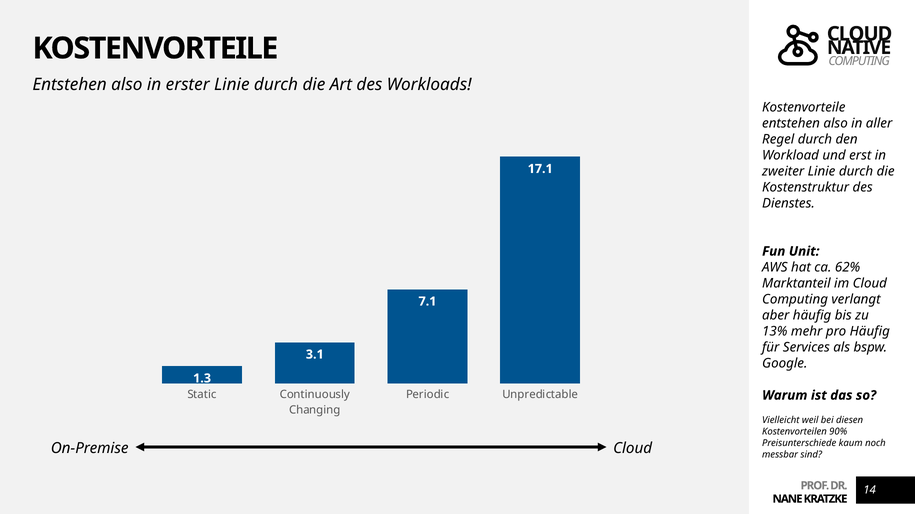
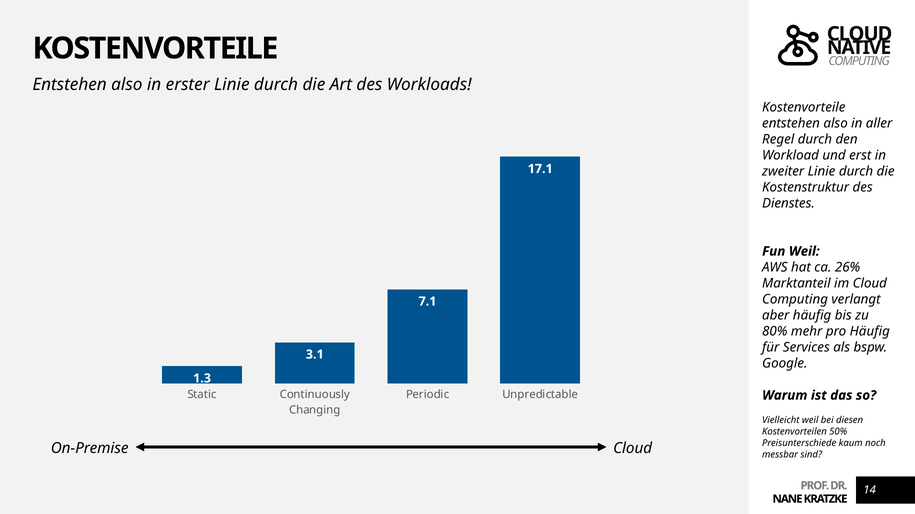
Fun Unit: Unit -> Weil
62%: 62% -> 26%
13%: 13% -> 80%
90%: 90% -> 50%
